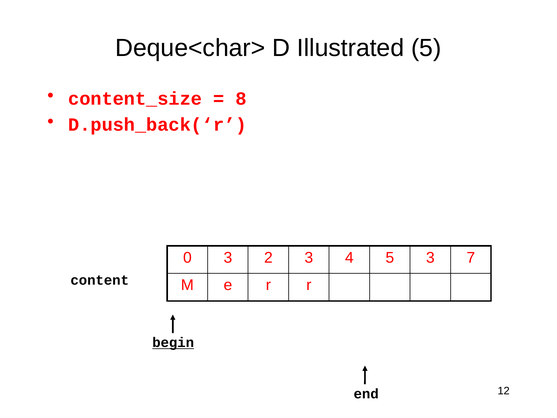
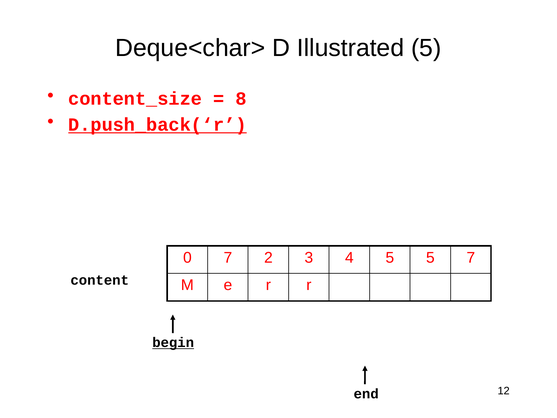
D.push_back(‘r underline: none -> present
0 3: 3 -> 7
5 3: 3 -> 5
